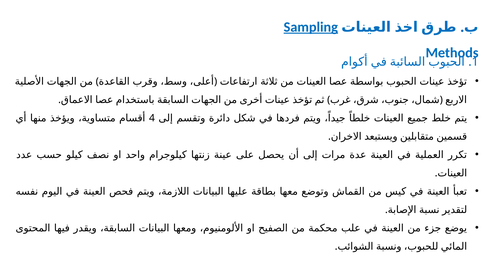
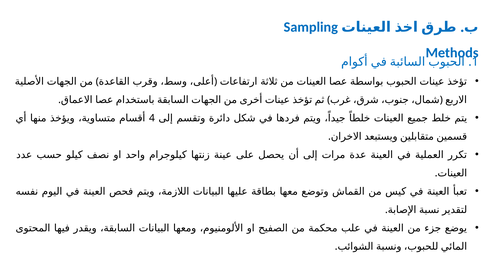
Sampling underline: present -> none
